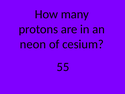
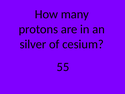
neon: neon -> silver
